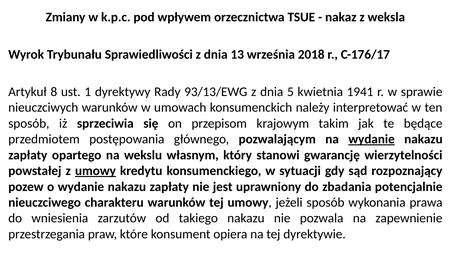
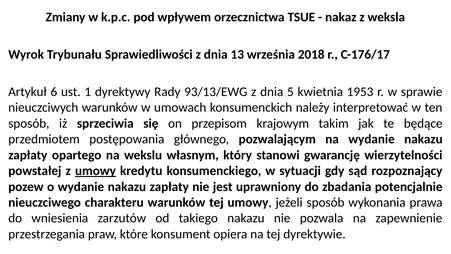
8: 8 -> 6
1941: 1941 -> 1953
wydanie at (372, 139) underline: present -> none
